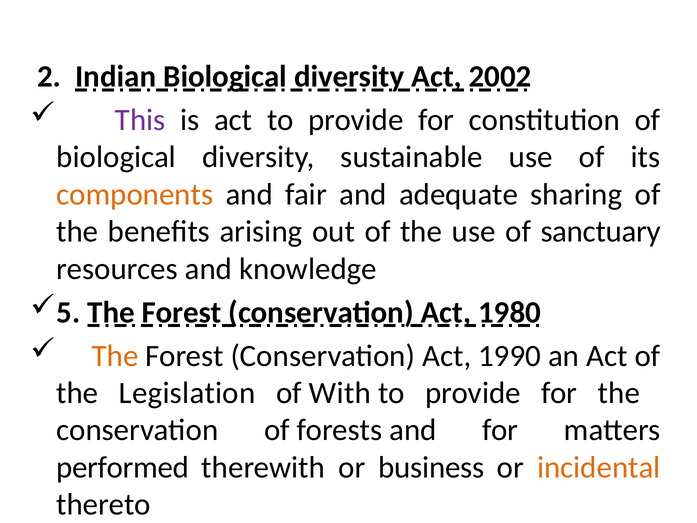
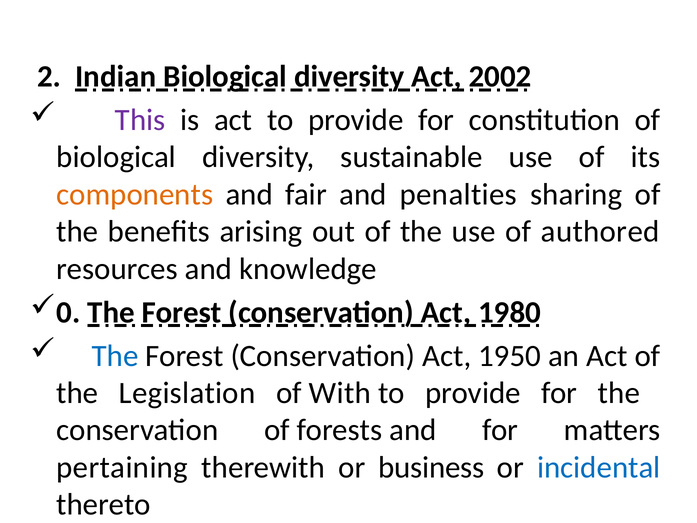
adequate: adequate -> penalties
sanctuary: sanctuary -> authored
5: 5 -> 0
The at (115, 356) colour: orange -> blue
1990: 1990 -> 1950
performed: performed -> pertaining
incidental colour: orange -> blue
